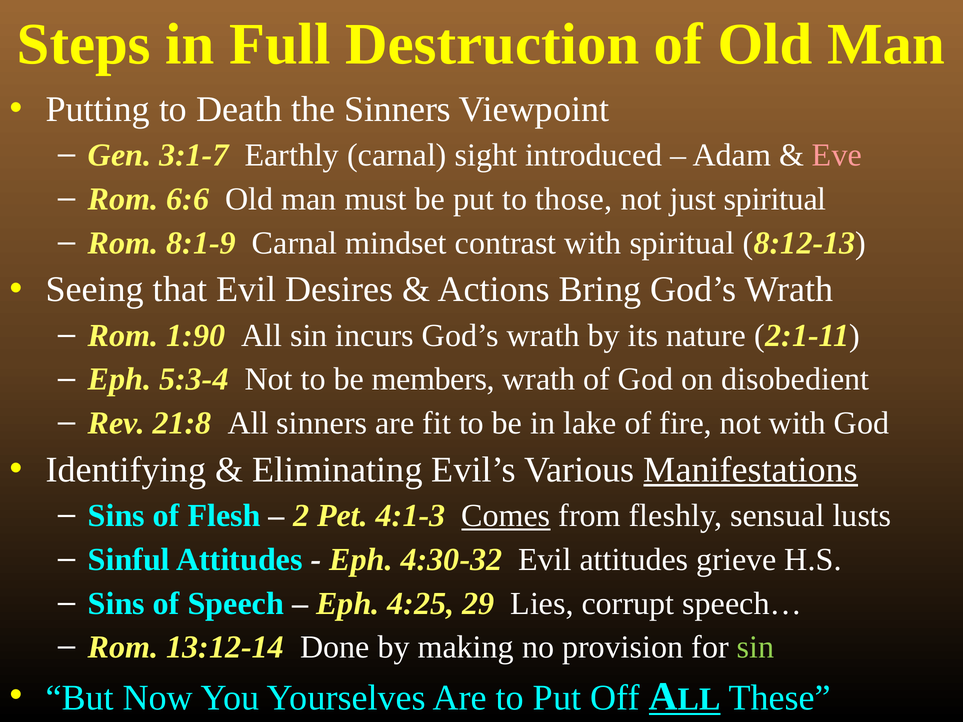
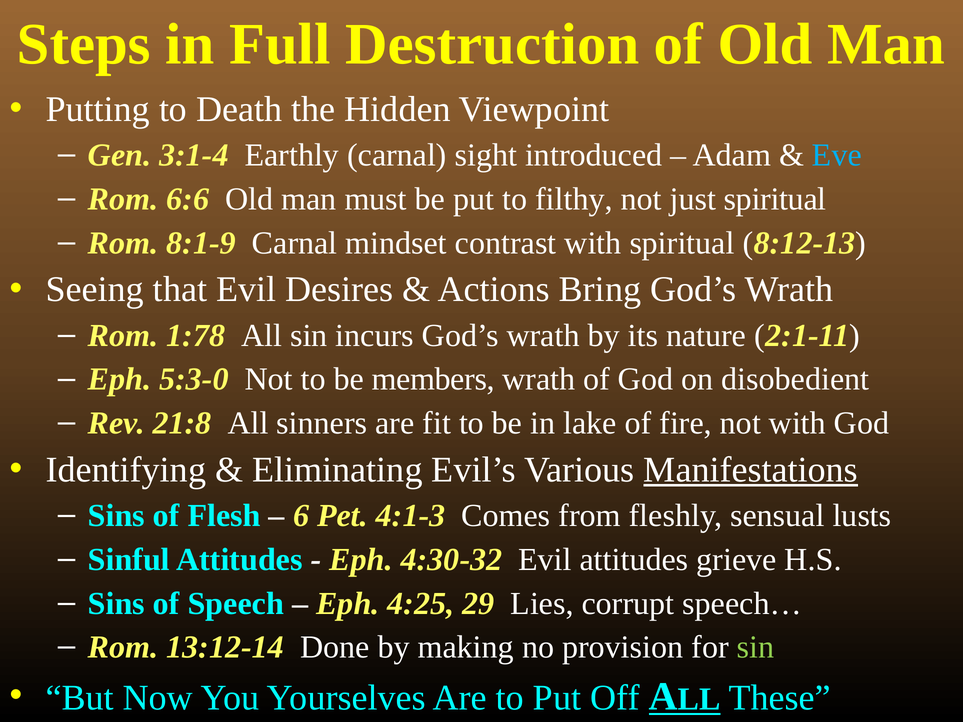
the Sinners: Sinners -> Hidden
3:1-7: 3:1-7 -> 3:1-4
Eve colour: pink -> light blue
those: those -> filthy
1:90: 1:90 -> 1:78
5:3-4: 5:3-4 -> 5:3-0
2: 2 -> 6
Comes underline: present -> none
